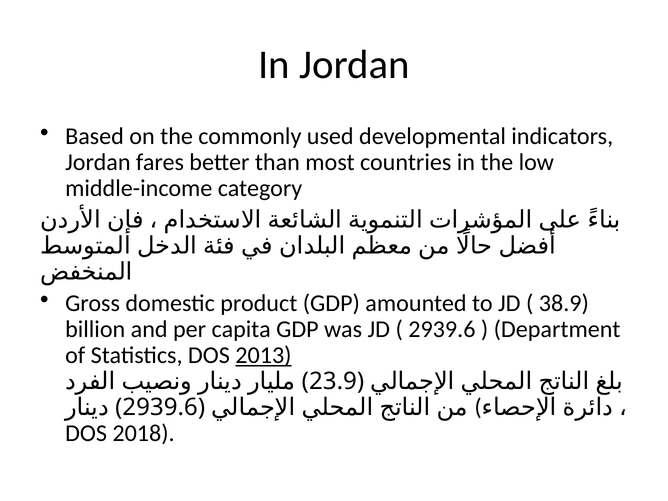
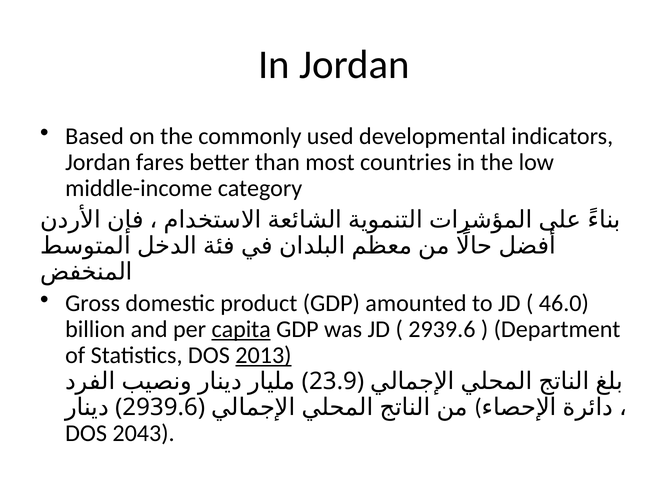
38.9: 38.9 -> 46.0
capita underline: none -> present
2018: 2018 -> 2043
